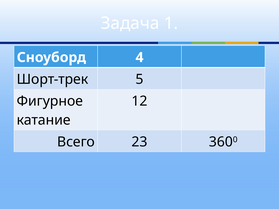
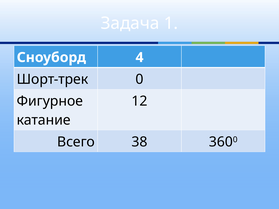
5: 5 -> 0
23: 23 -> 38
